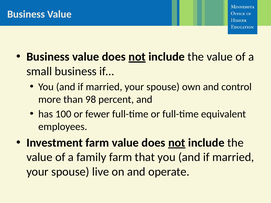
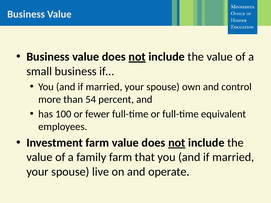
98: 98 -> 54
